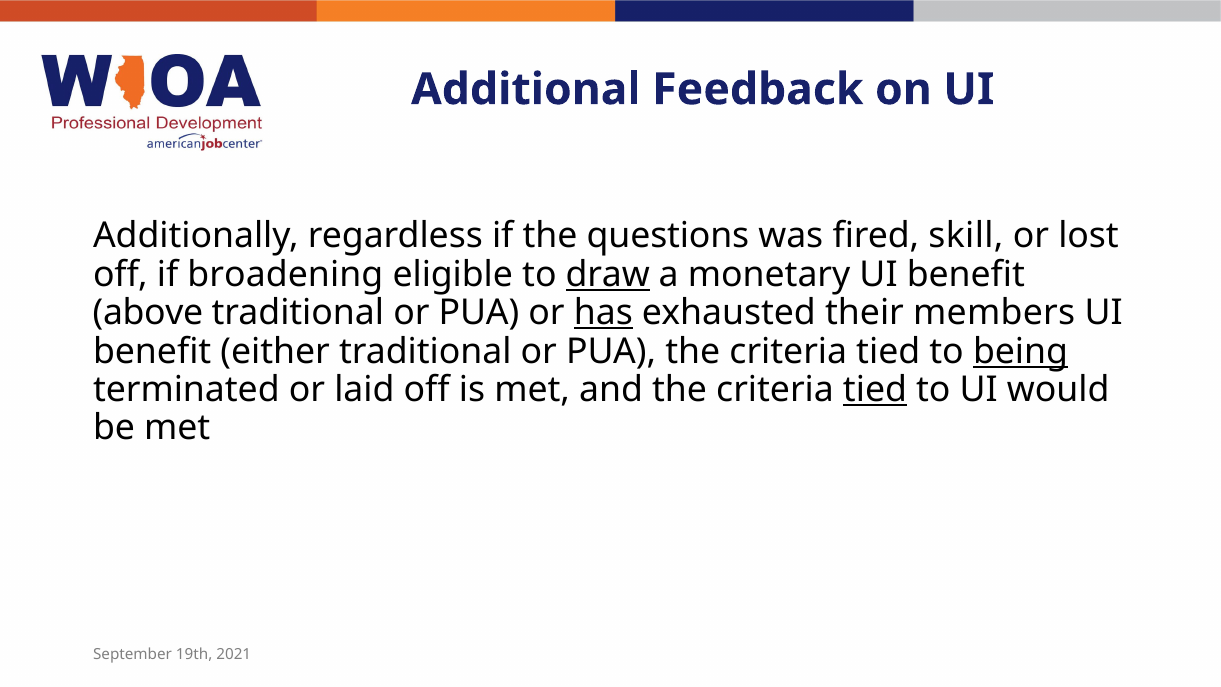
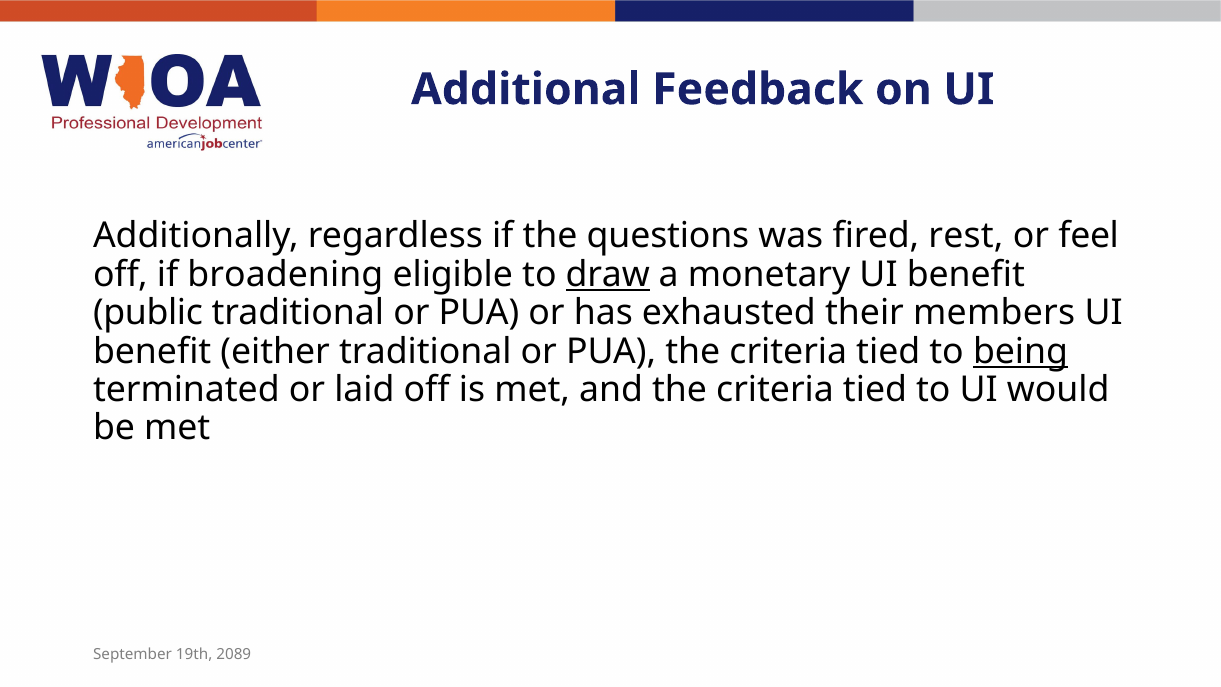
skill: skill -> rest
lost: lost -> feel
above: above -> public
has underline: present -> none
tied at (875, 390) underline: present -> none
2021: 2021 -> 2089
